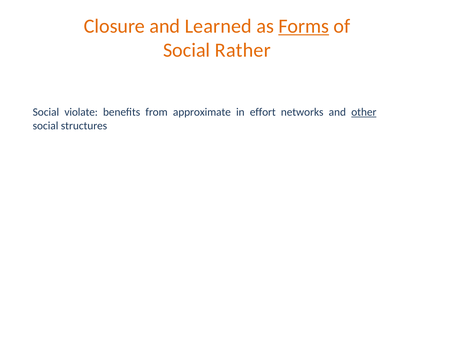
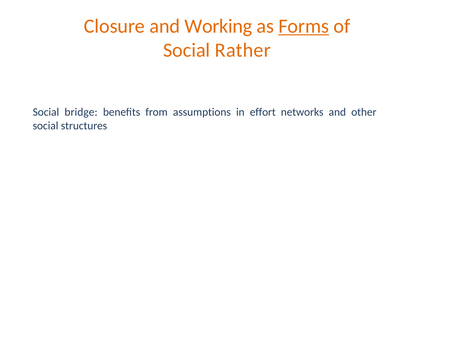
Learned: Learned -> Working
violate: violate -> bridge
approximate: approximate -> assumptions
other underline: present -> none
